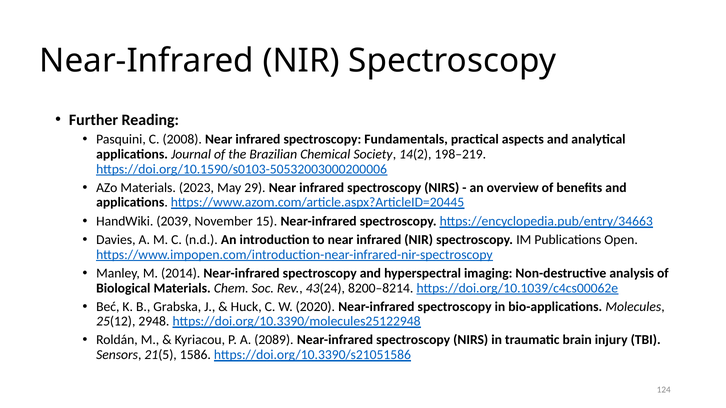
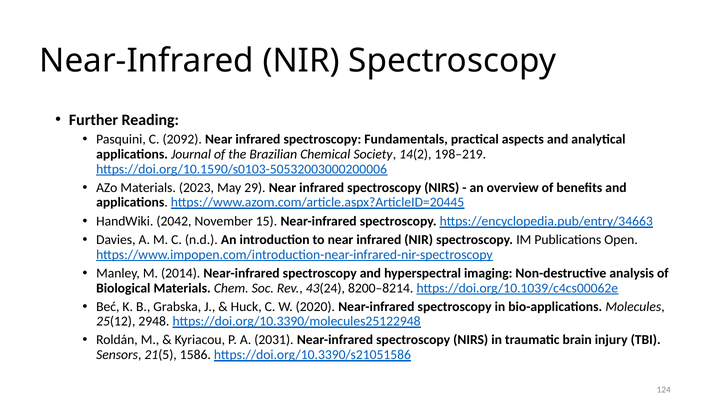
2008: 2008 -> 2092
2039: 2039 -> 2042
2089: 2089 -> 2031
